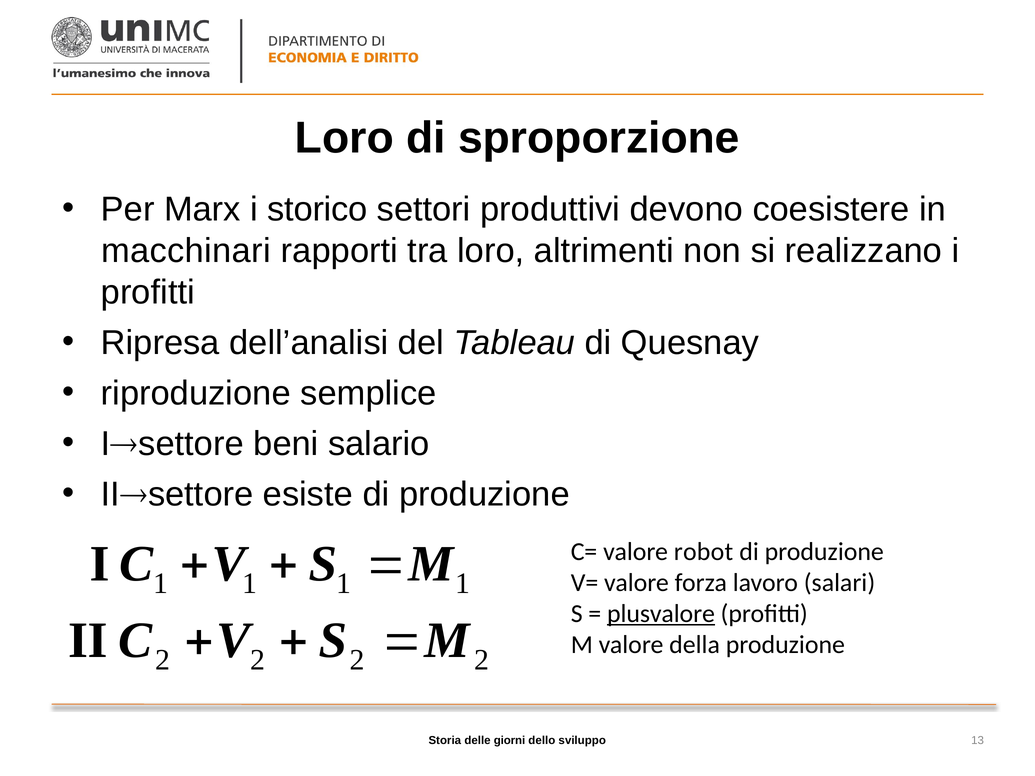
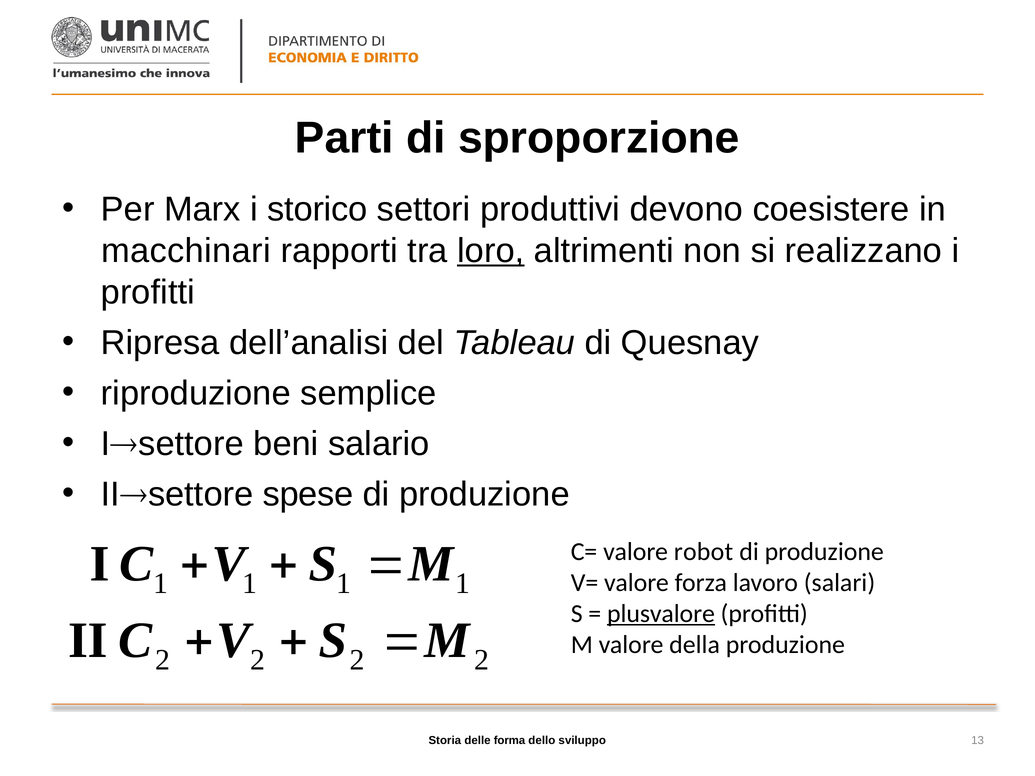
Loro at (344, 138): Loro -> Parti
loro at (491, 251) underline: none -> present
esiste: esiste -> spese
giorni: giorni -> forma
